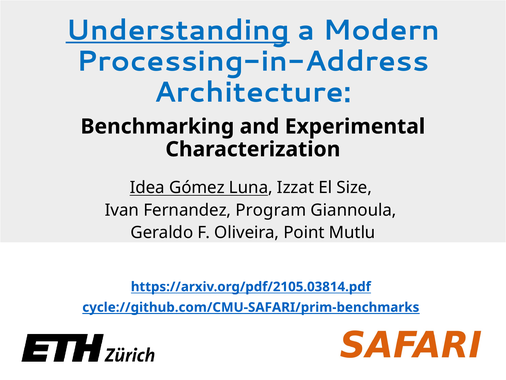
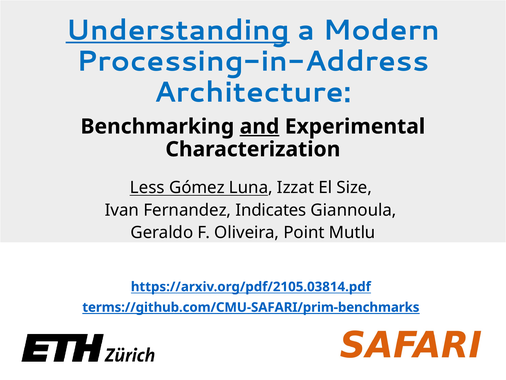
and underline: none -> present
Idea: Idea -> Less
Program: Program -> Indicates
cycle://github.com/CMU-SAFARI/prim-benchmarks: cycle://github.com/CMU-SAFARI/prim-benchmarks -> terms://github.com/CMU-SAFARI/prim-benchmarks
